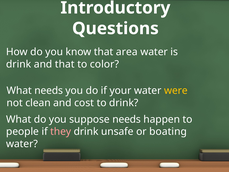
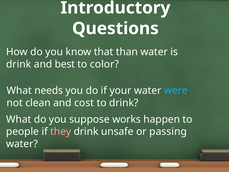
area: area -> than
and that: that -> best
were colour: yellow -> light blue
suppose needs: needs -> works
boating: boating -> passing
